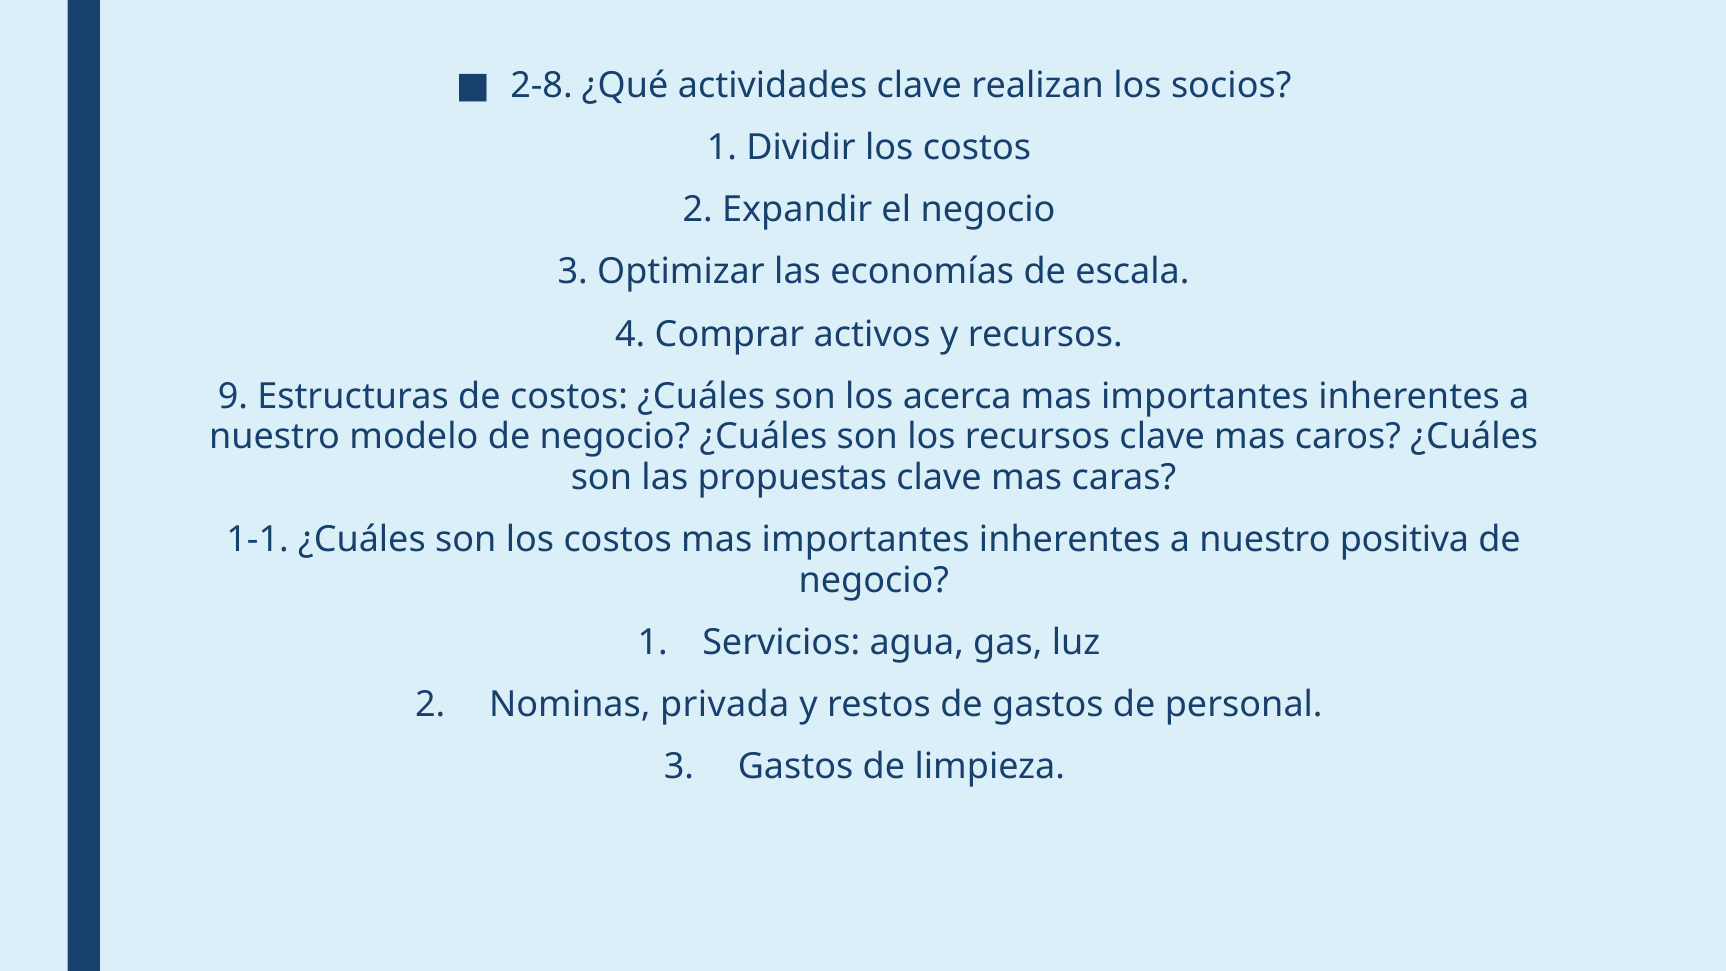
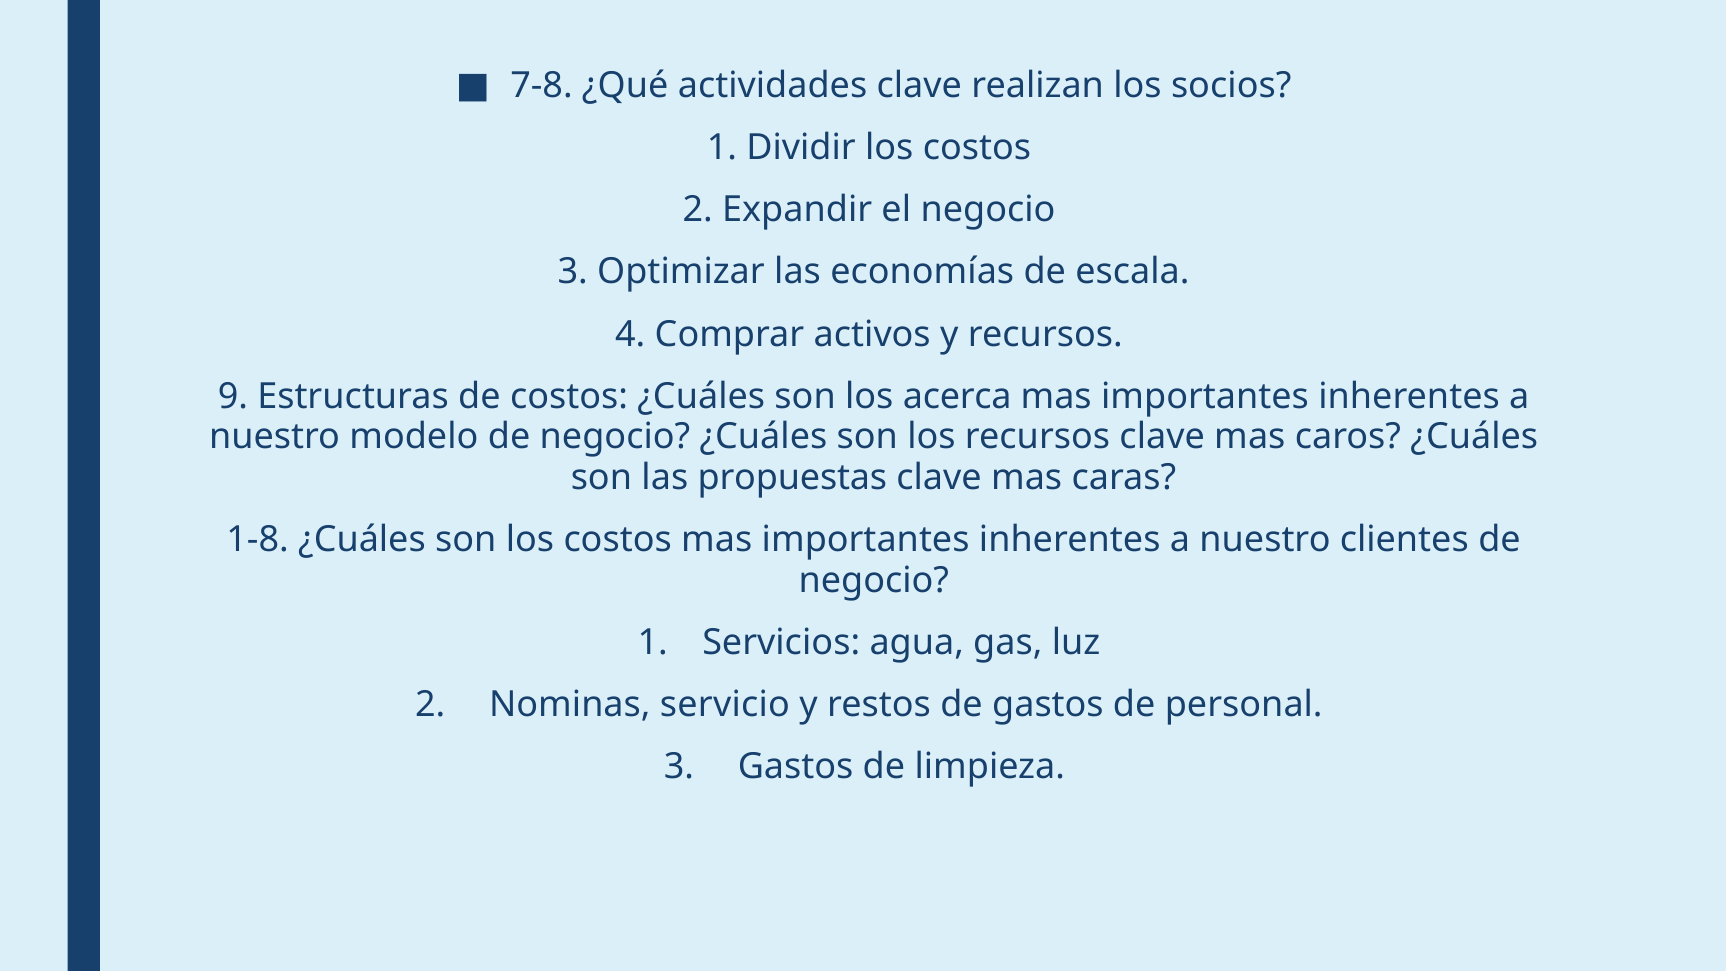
2-8: 2-8 -> 7-8
1-1: 1-1 -> 1-8
positiva: positiva -> clientes
privada: privada -> servicio
